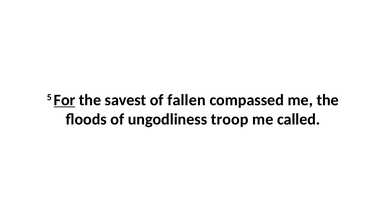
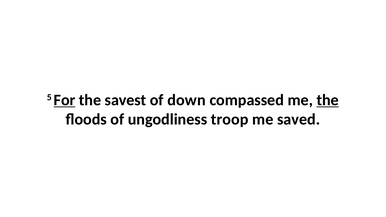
fallen: fallen -> down
the at (328, 100) underline: none -> present
called: called -> saved
